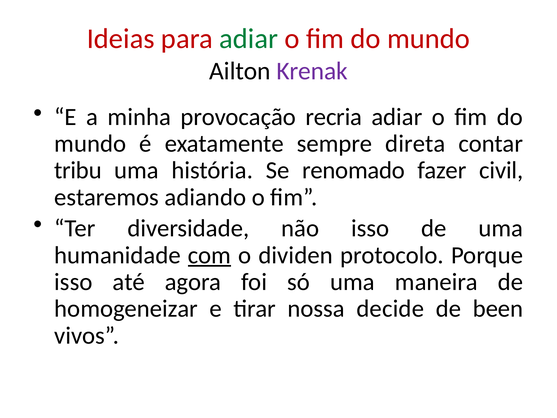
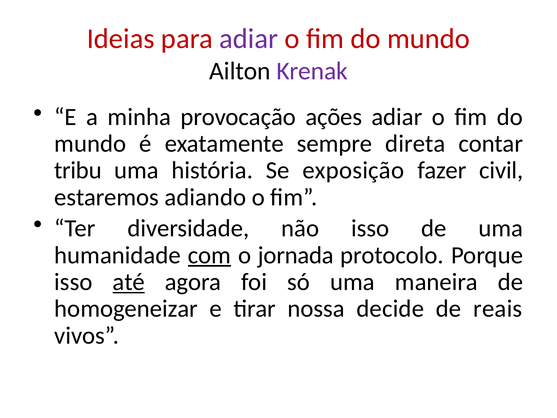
adiar at (249, 39) colour: green -> purple
recria: recria -> ações
renomado: renomado -> exposição
dividen: dividen -> jornada
até underline: none -> present
been: been -> reais
